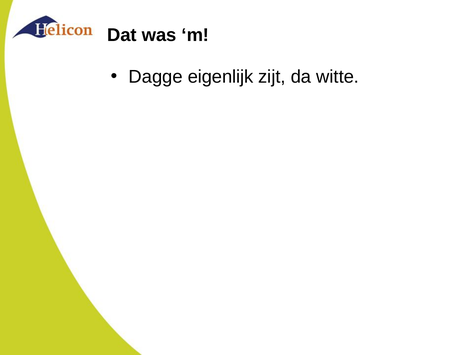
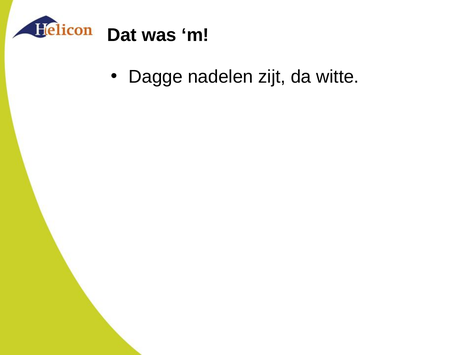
eigenlijk: eigenlijk -> nadelen
